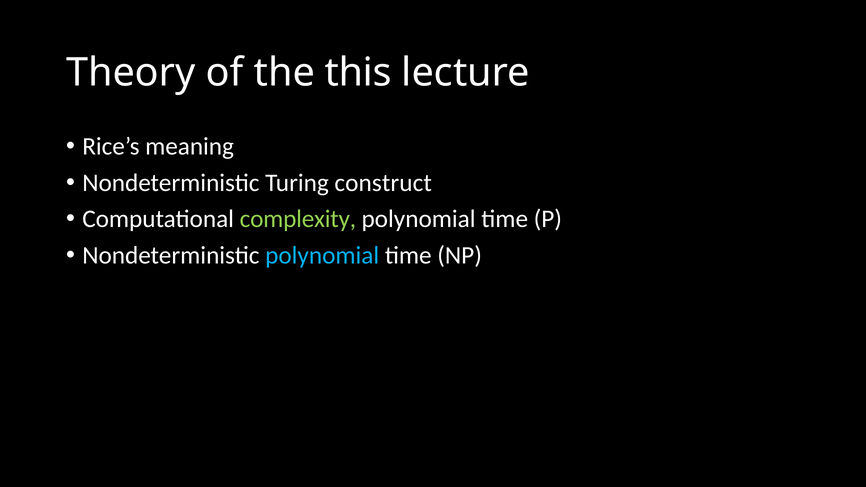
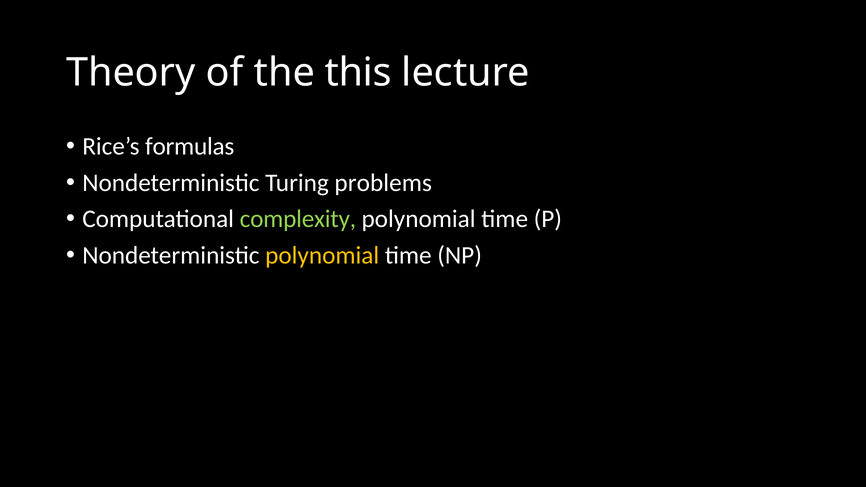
meaning: meaning -> formulas
construct: construct -> problems
polynomial at (322, 255) colour: light blue -> yellow
